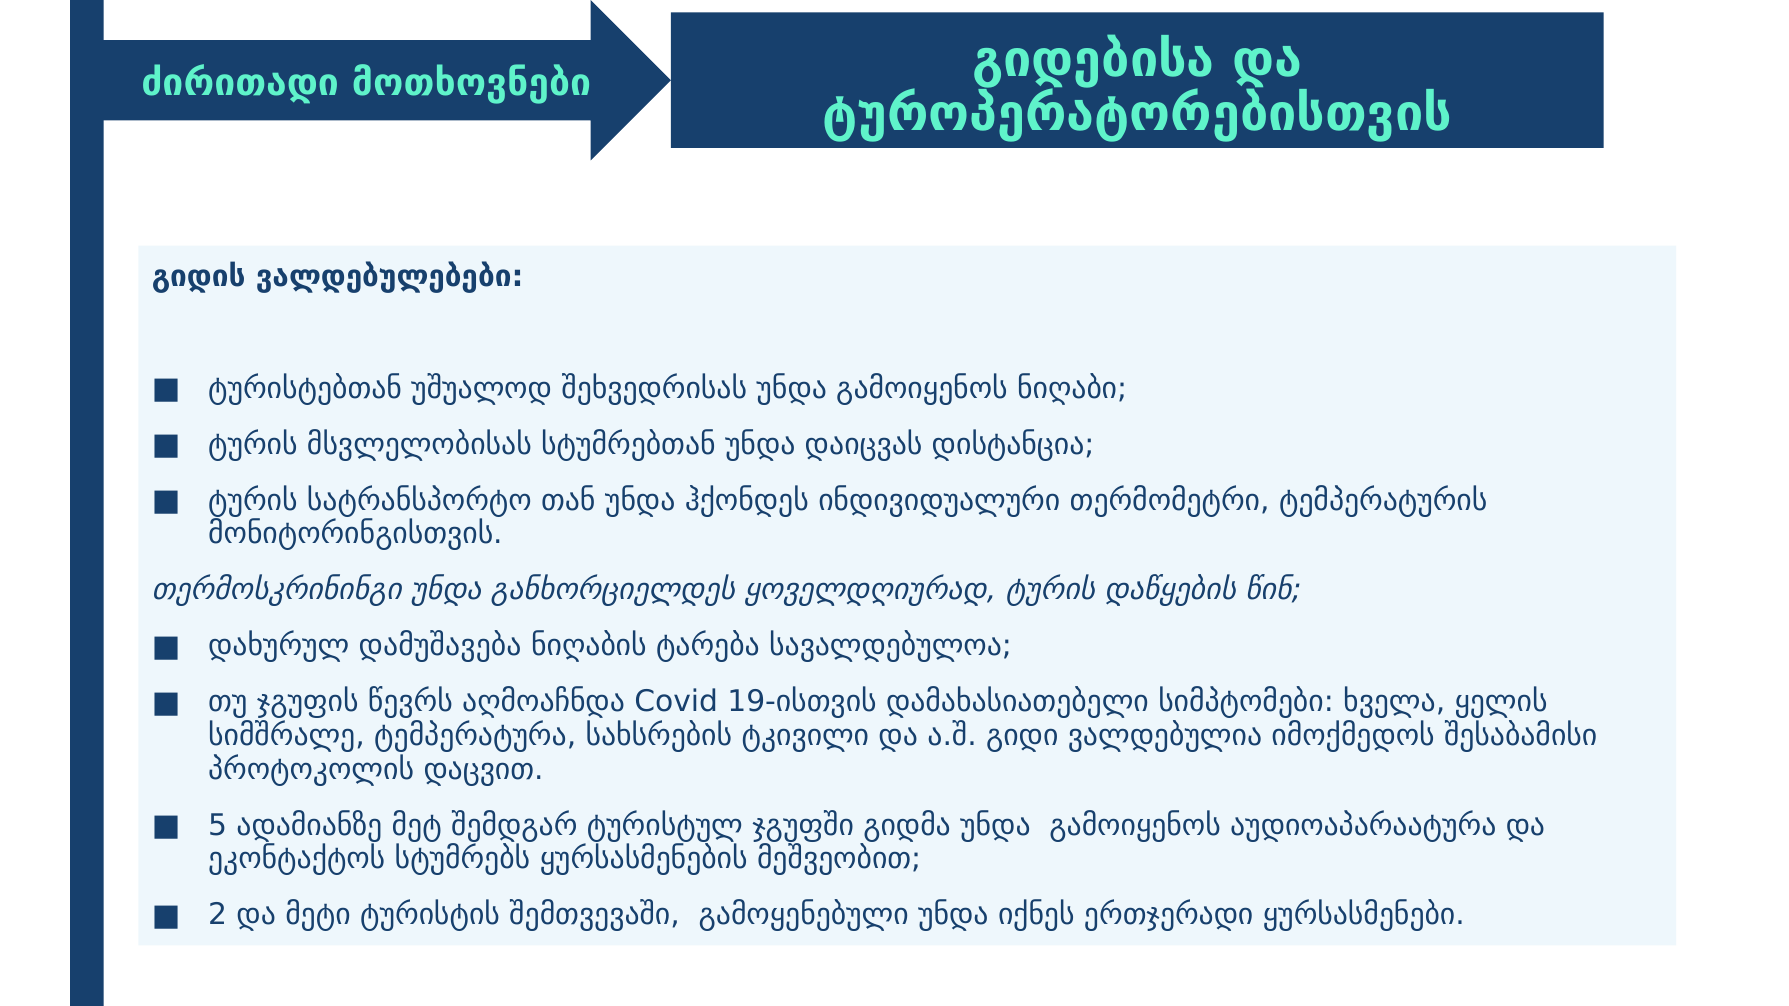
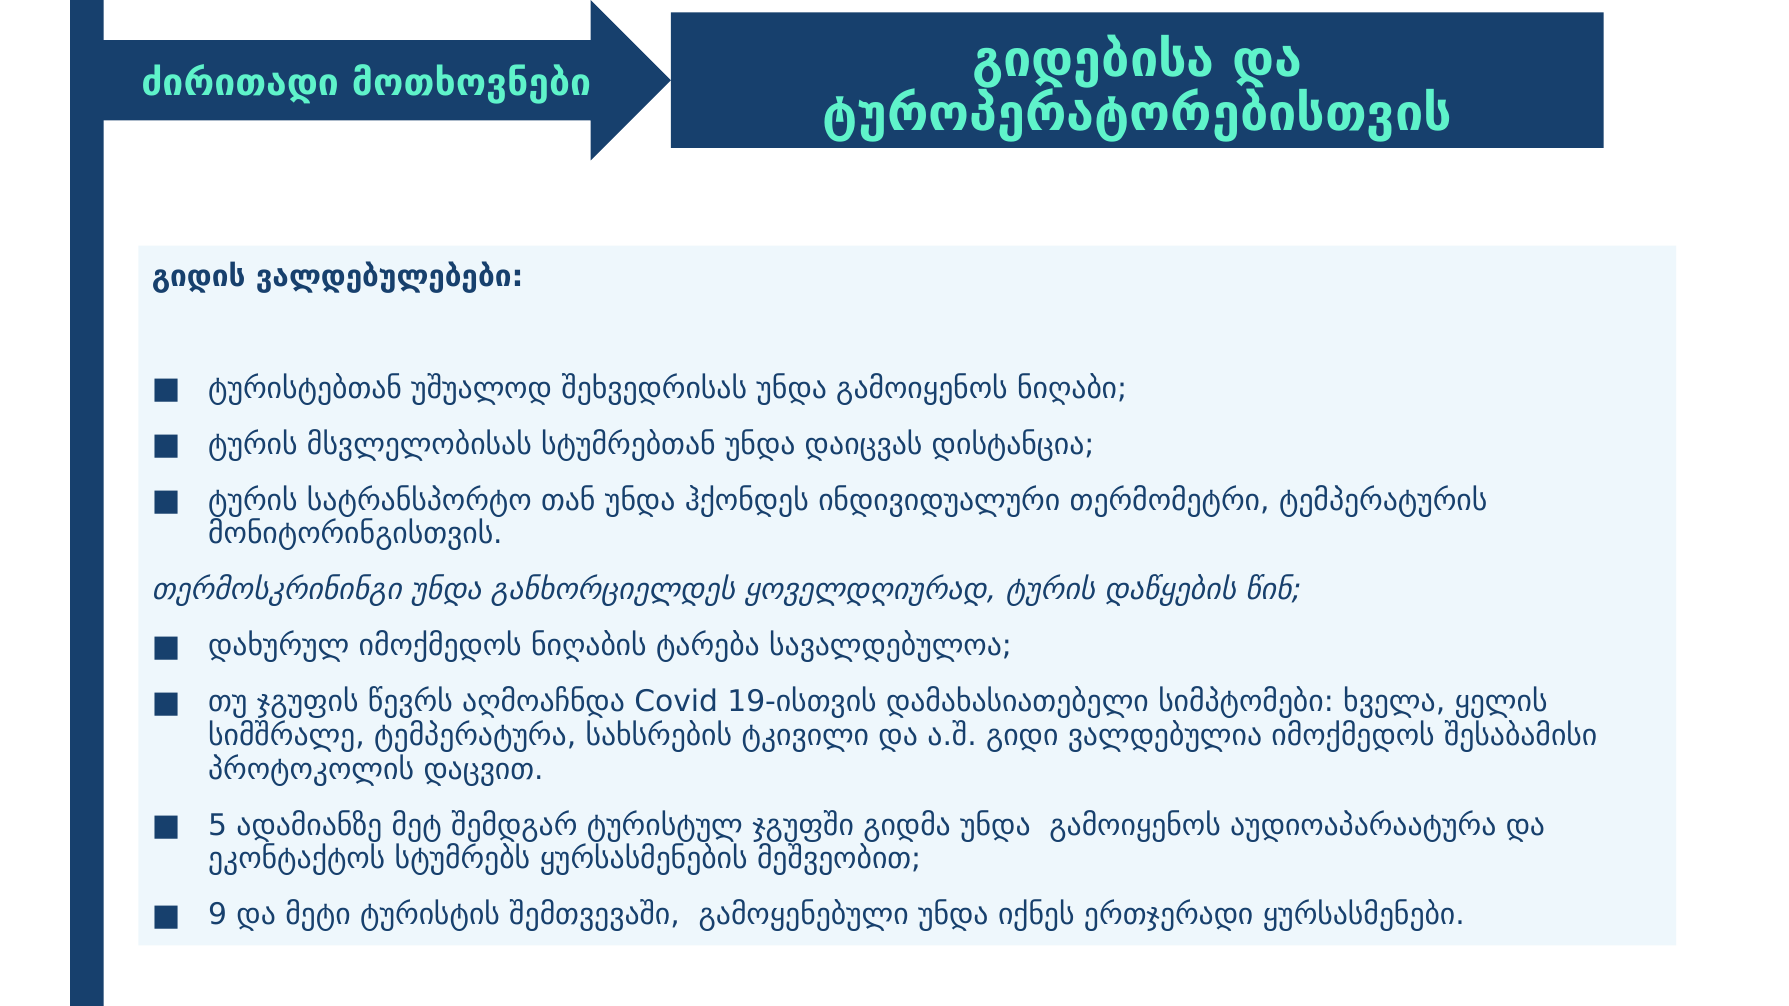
დახურულ დამუშავება: დამუშავება -> იმოქმედოს
2: 2 -> 9
